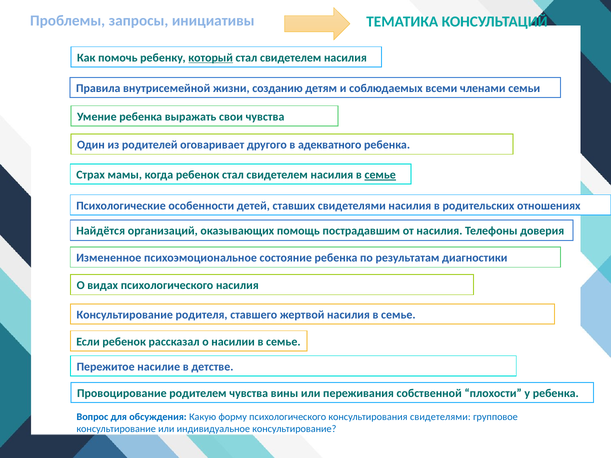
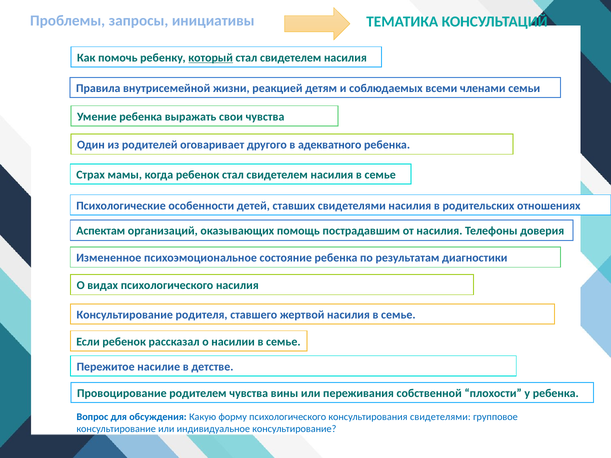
созданию: созданию -> реакцией
семье at (380, 175) underline: present -> none
Найдётся: Найдётся -> Аспектам
